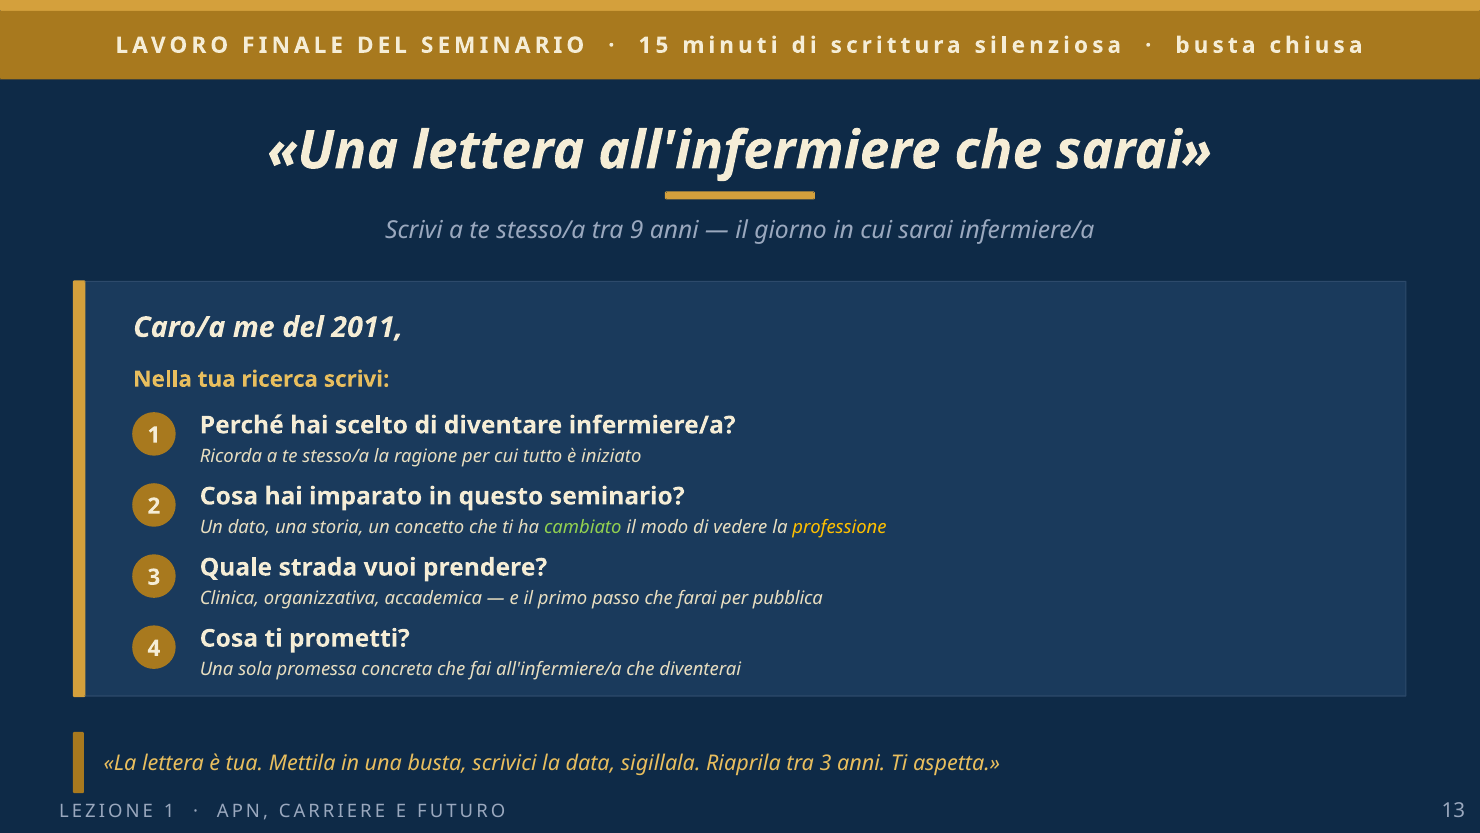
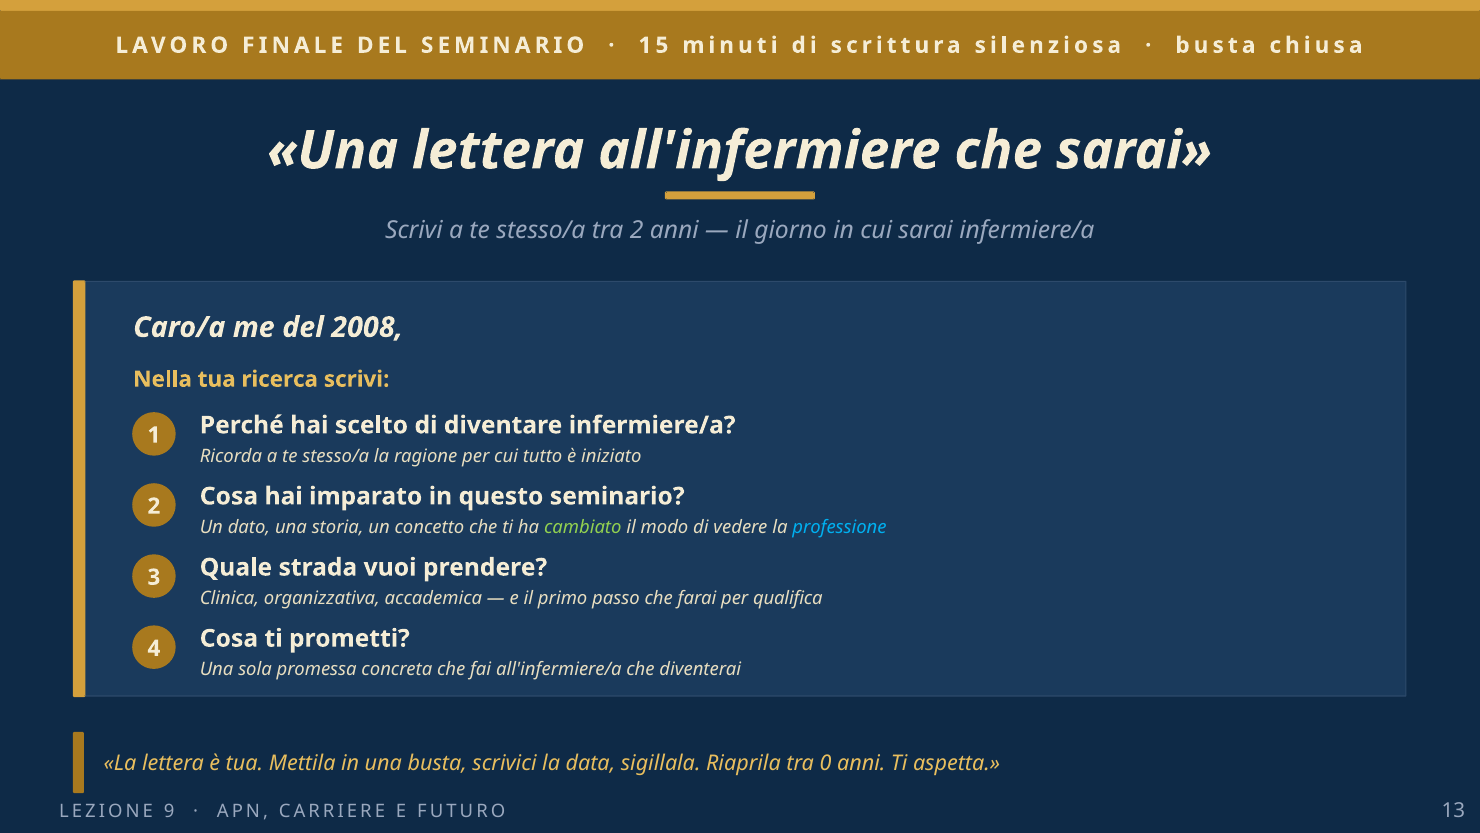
tra 9: 9 -> 2
2011: 2011 -> 2008
professione colour: yellow -> light blue
pubblica: pubblica -> qualifica
tra 3: 3 -> 0
LEZIONE 1: 1 -> 9
